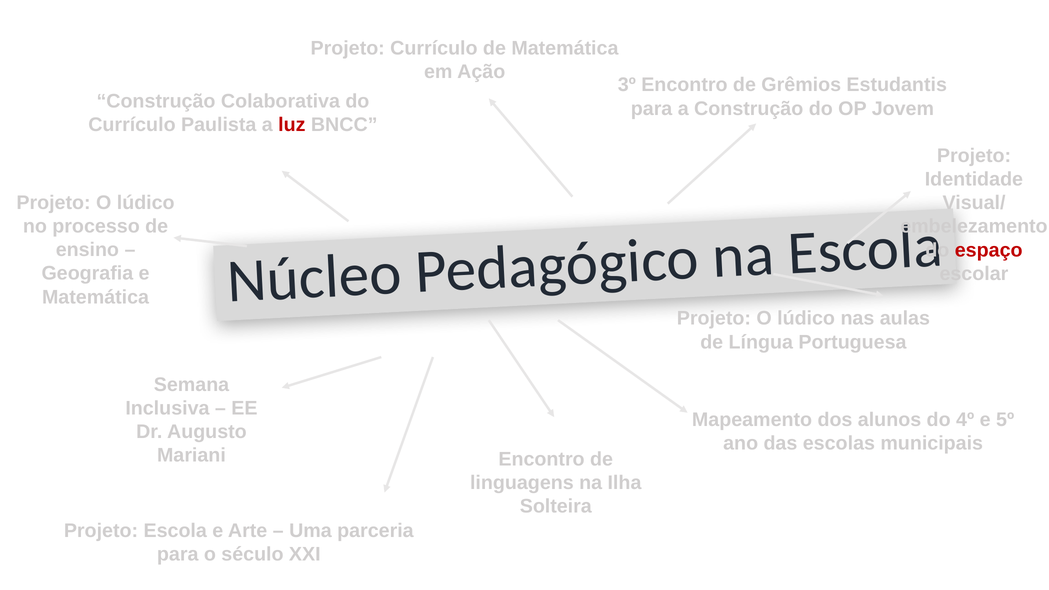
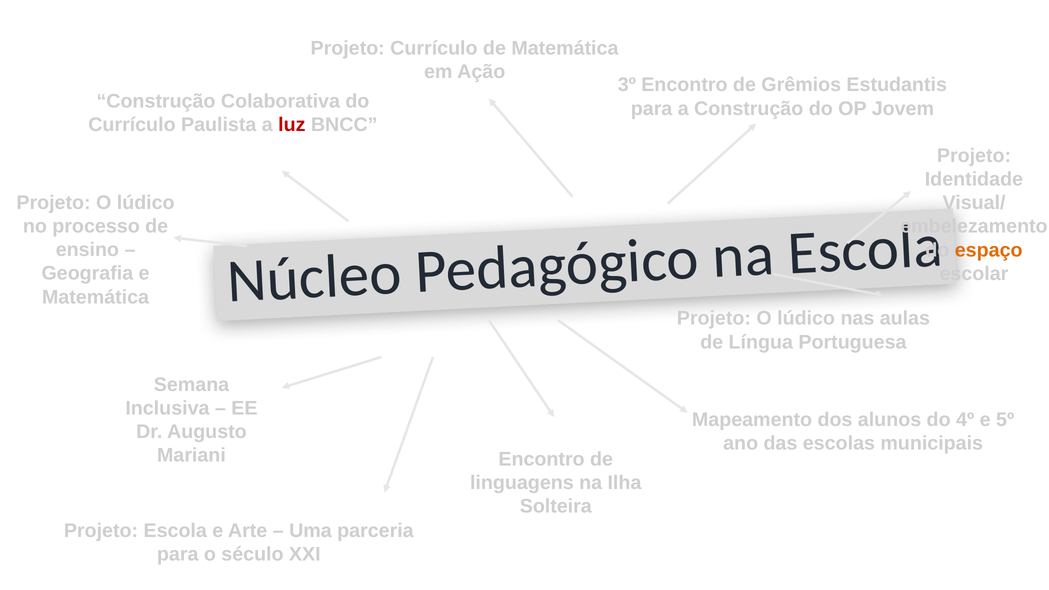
espaço colour: red -> orange
